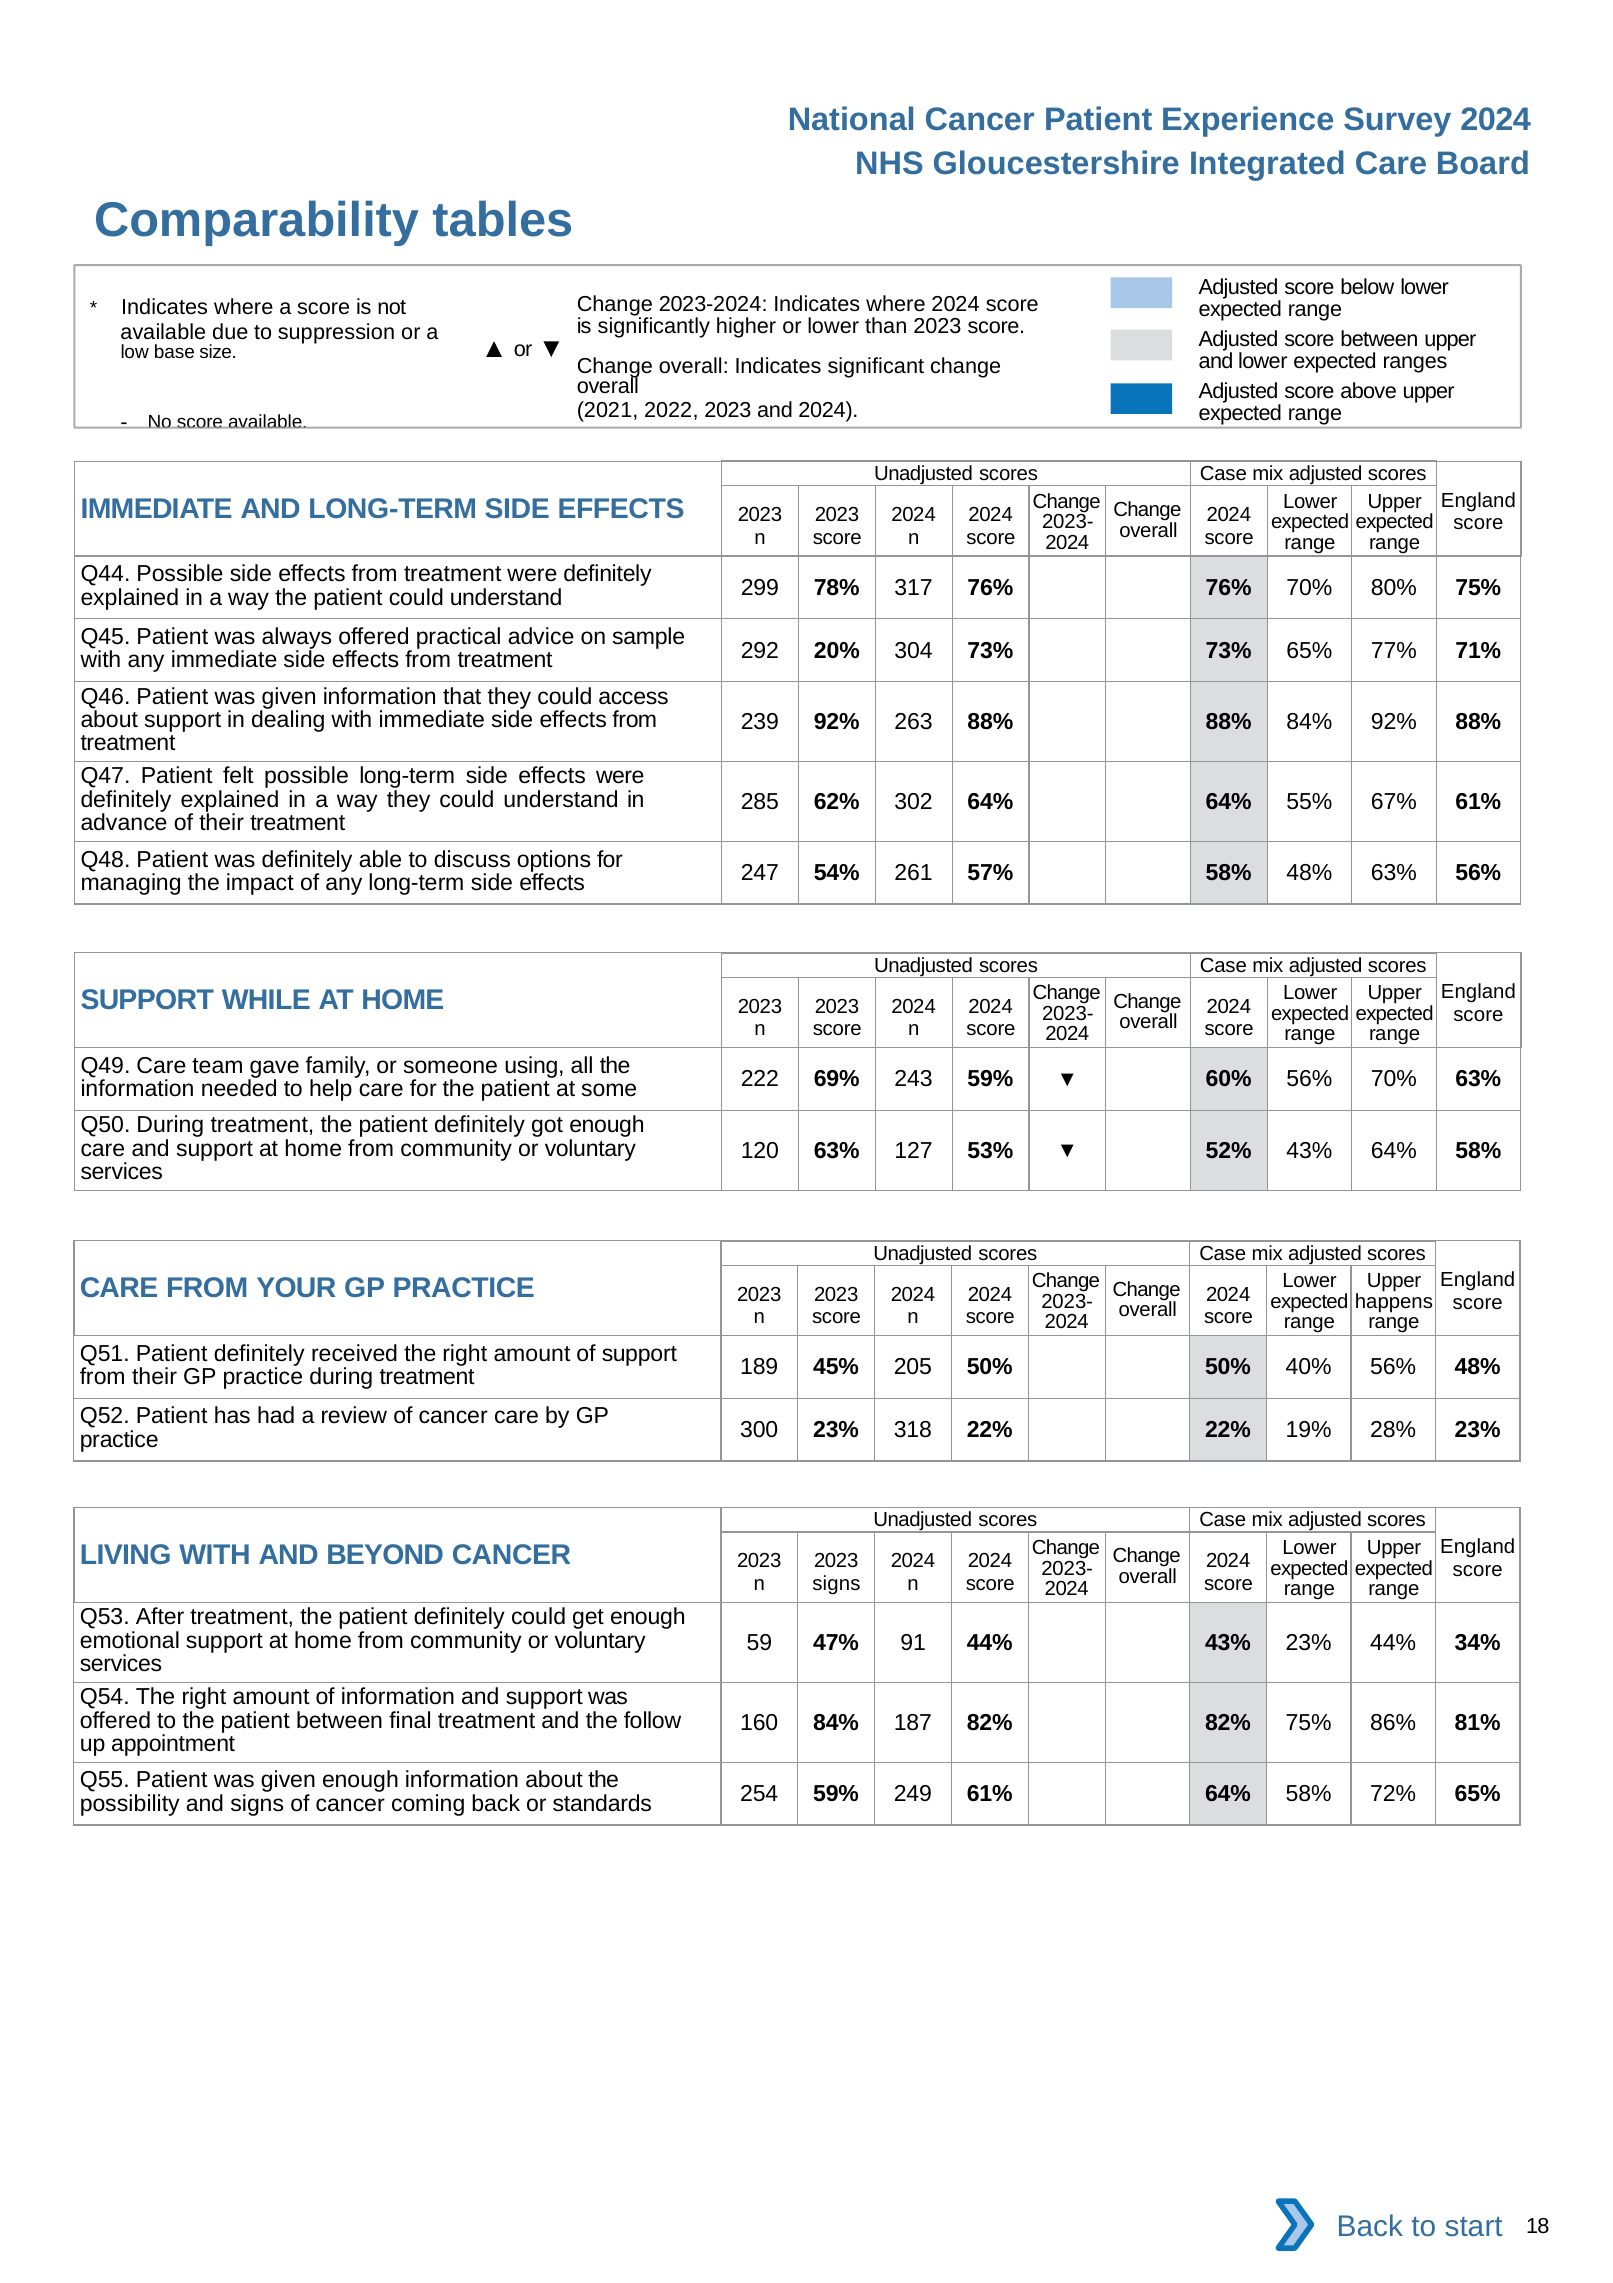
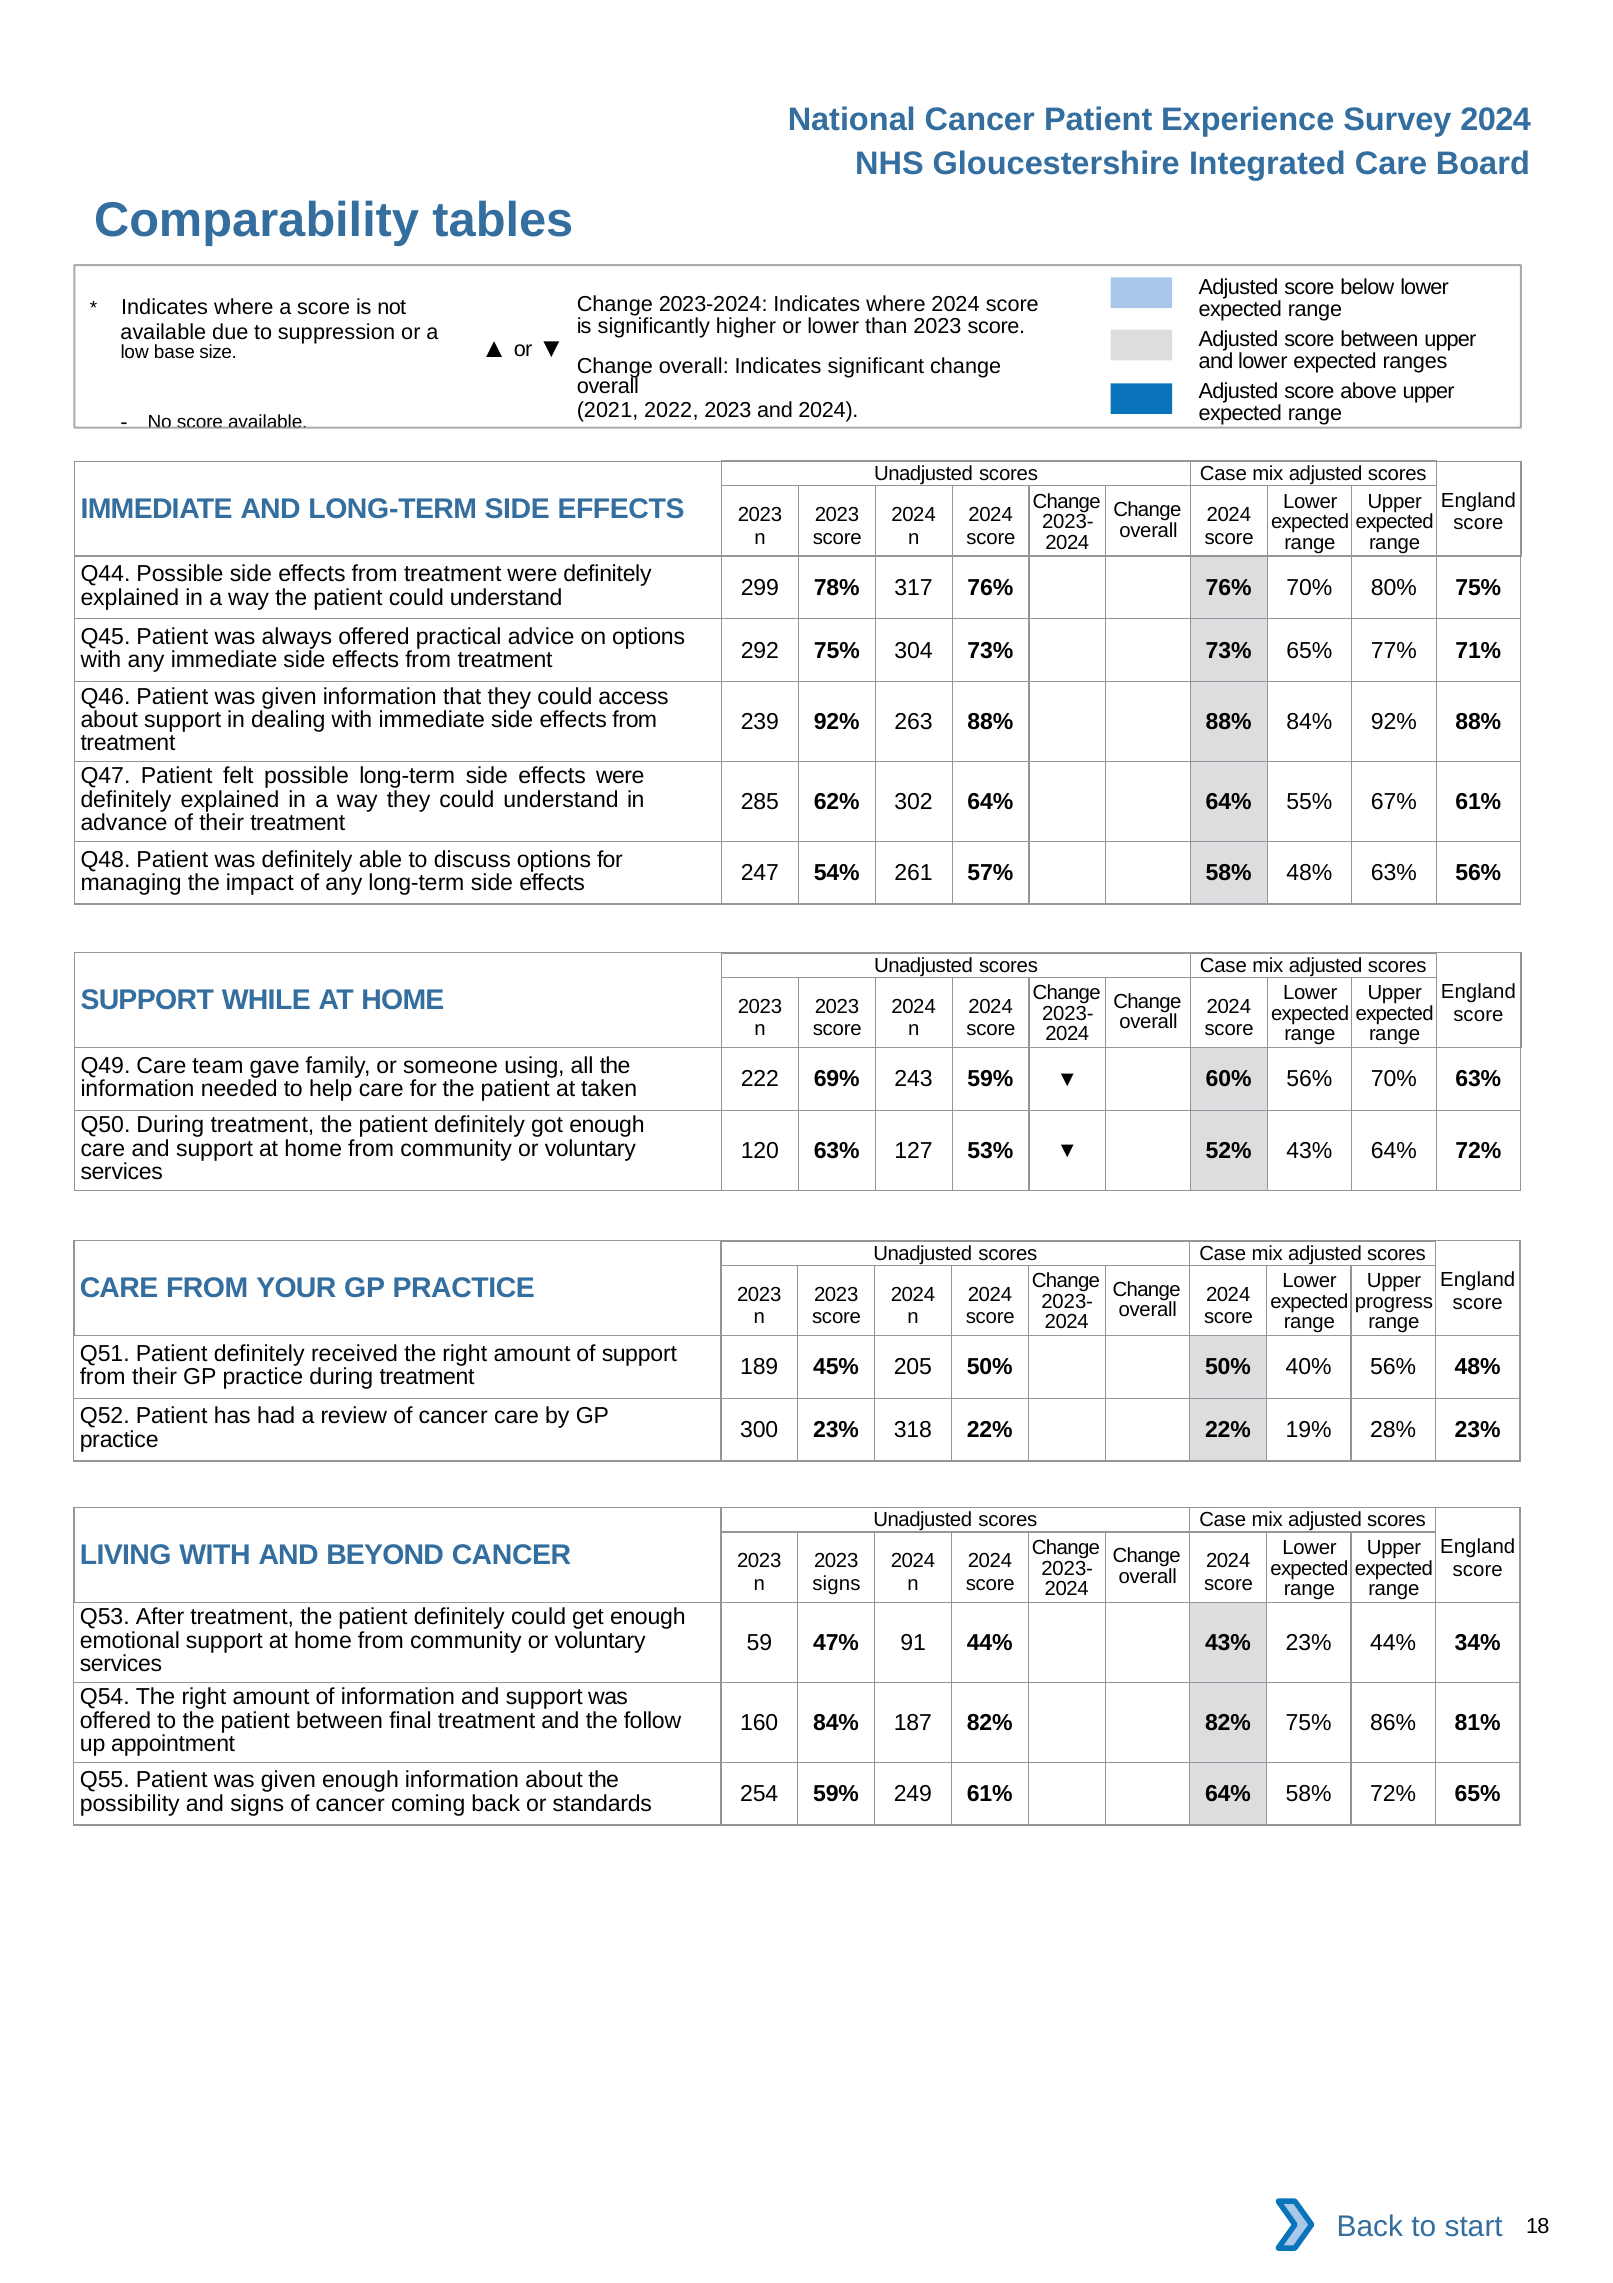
on sample: sample -> options
292 20%: 20% -> 75%
some: some -> taken
43% 64% 58%: 58% -> 72%
happens: happens -> progress
